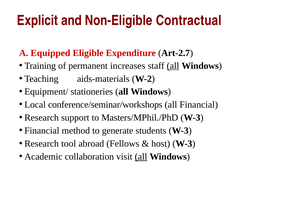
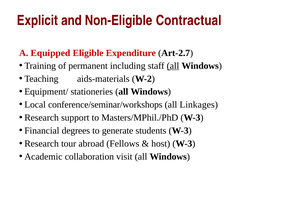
increases: increases -> including
all Financial: Financial -> Linkages
method: method -> degrees
tool: tool -> tour
all at (141, 157) underline: present -> none
